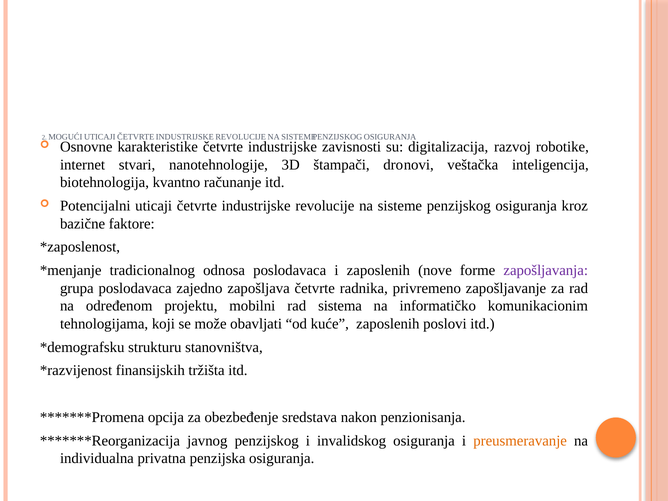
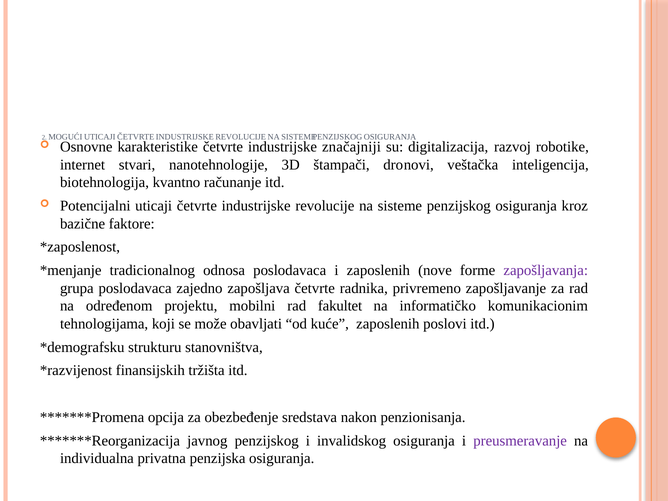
zavisnosti: zavisnosti -> značajniji
sistema: sistema -> fakultet
preusmeravanje colour: orange -> purple
